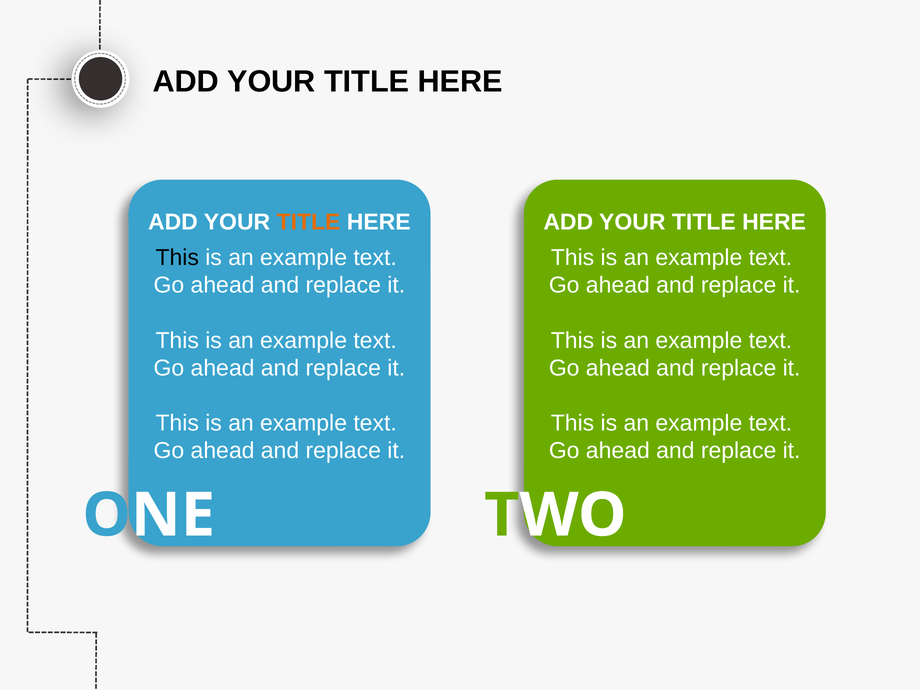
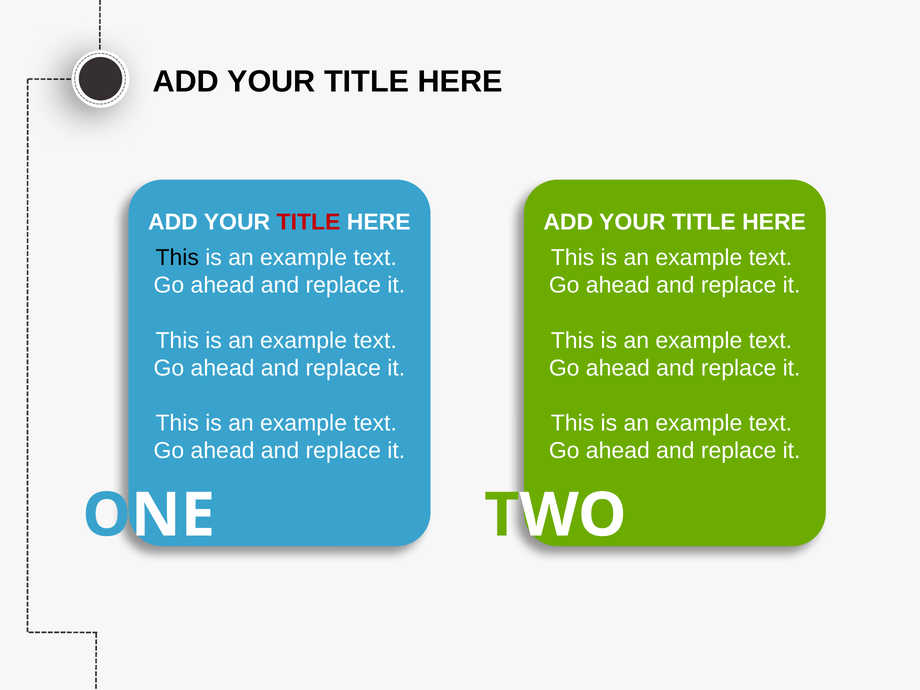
TITLE at (309, 222) colour: orange -> red
